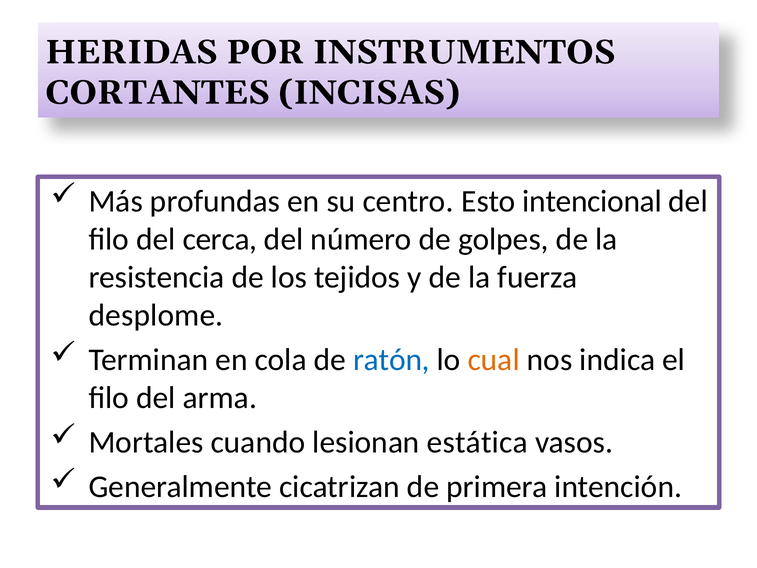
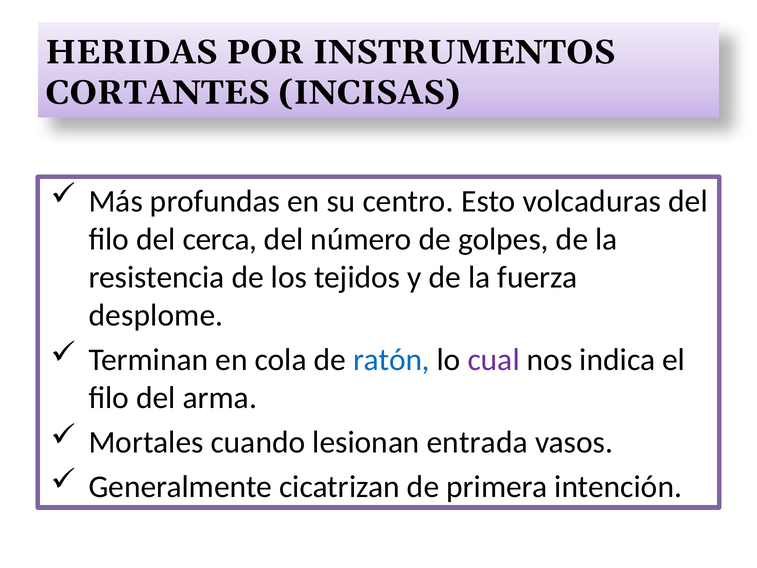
intencional: intencional -> volcaduras
cual colour: orange -> purple
estática: estática -> entrada
